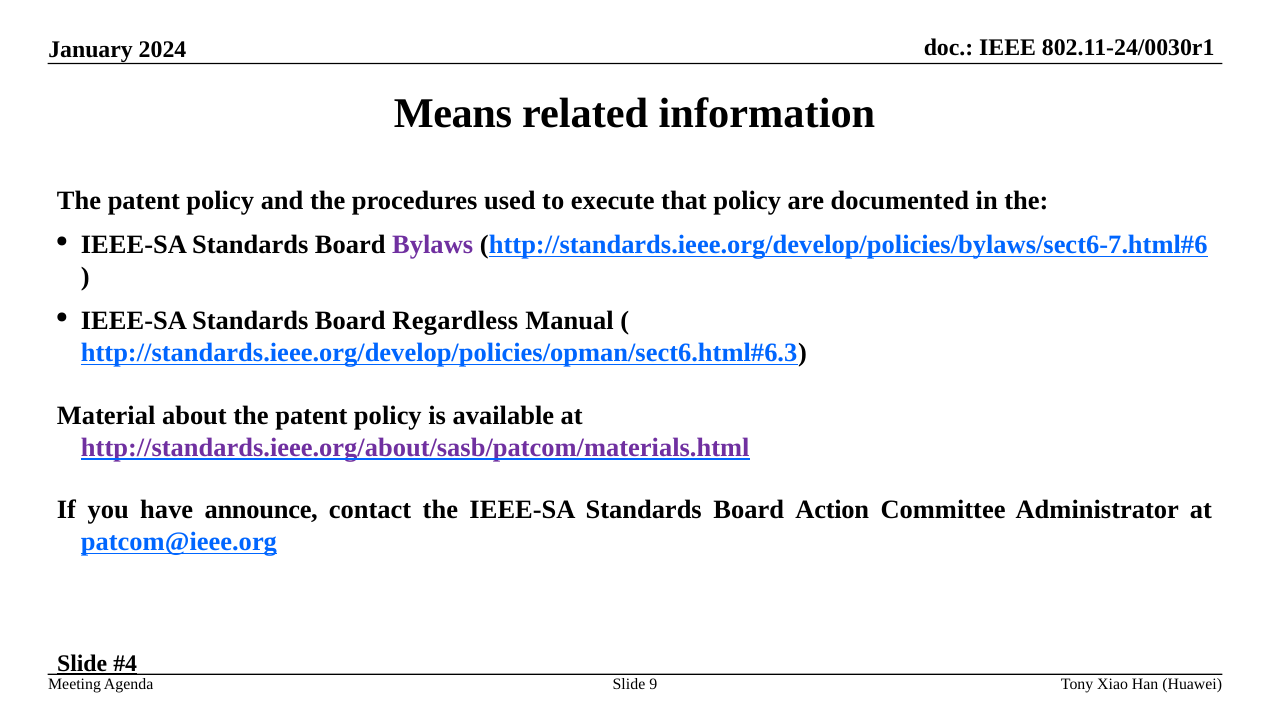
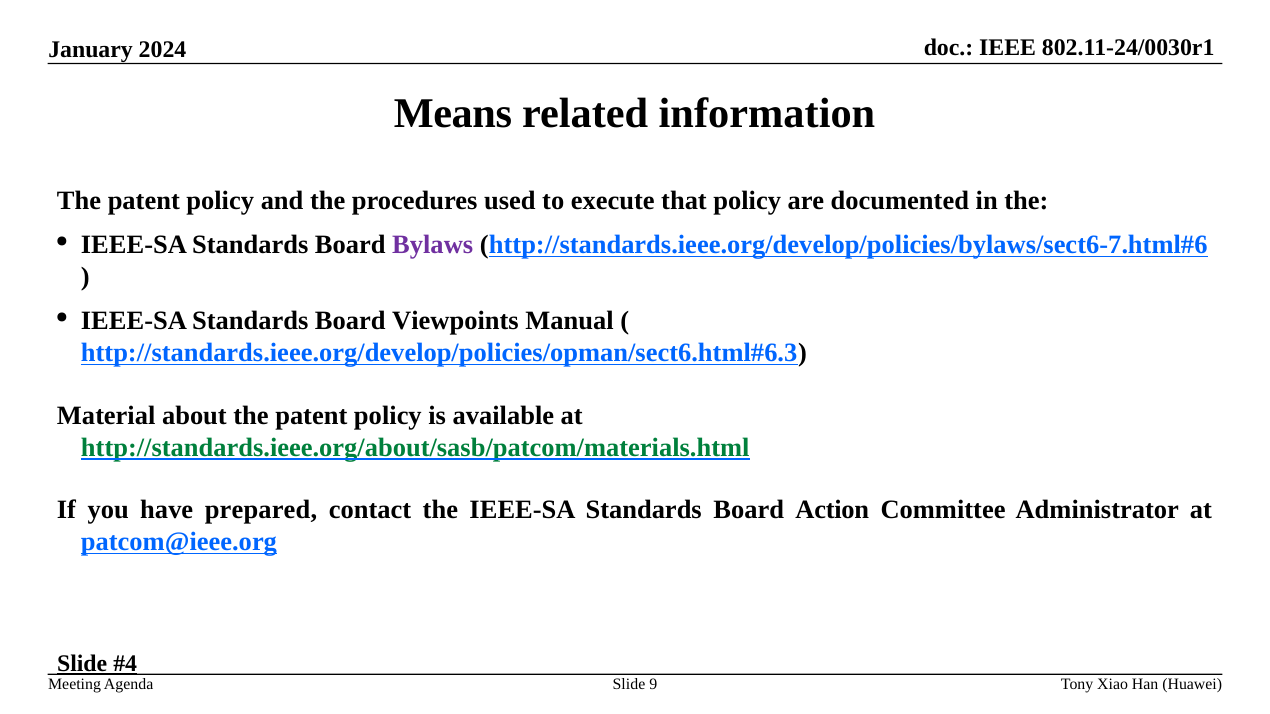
Regardless: Regardless -> Viewpoints
http://standards.ieee.org/about/sasb/patcom/materials.html colour: purple -> green
announce: announce -> prepared
